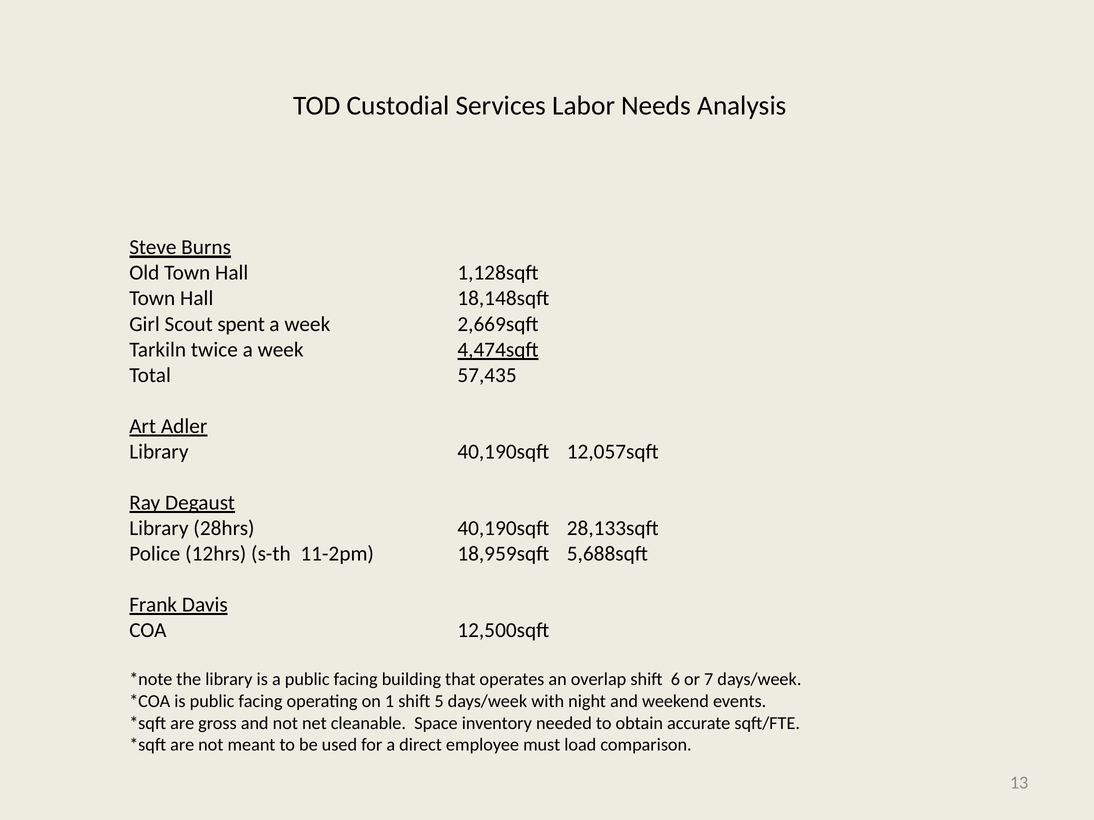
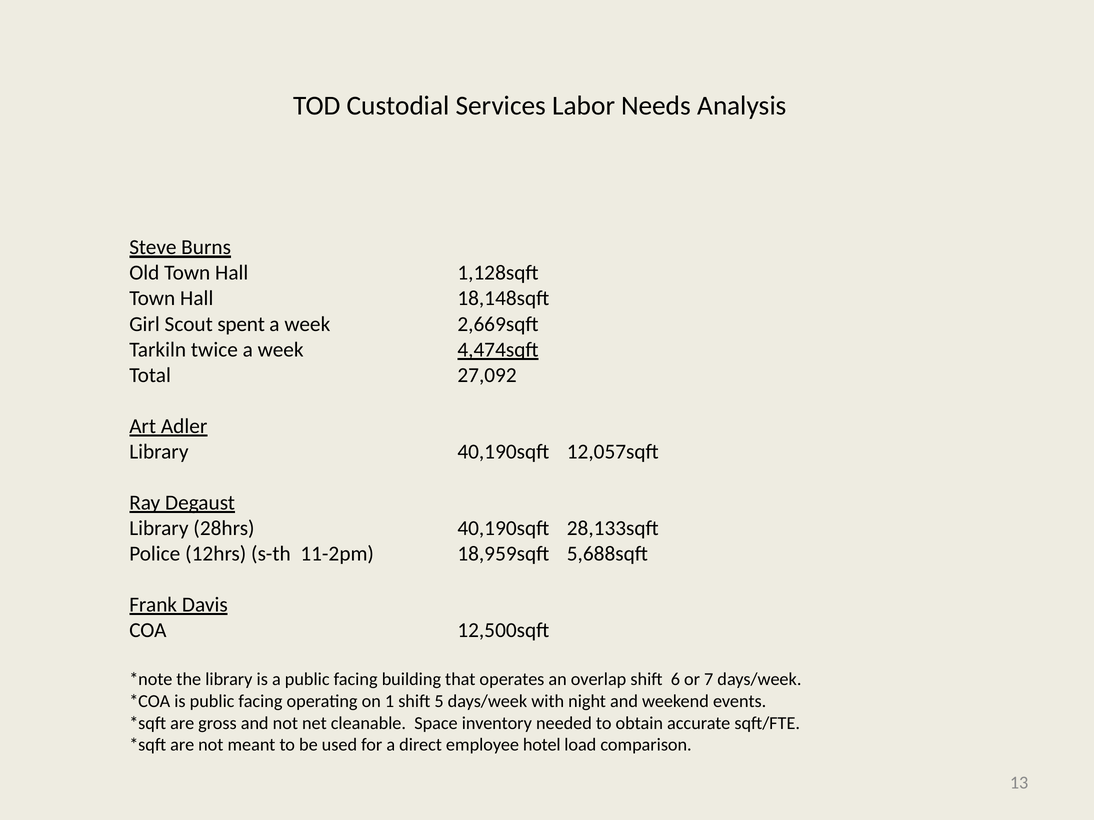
57,435: 57,435 -> 27,092
must: must -> hotel
